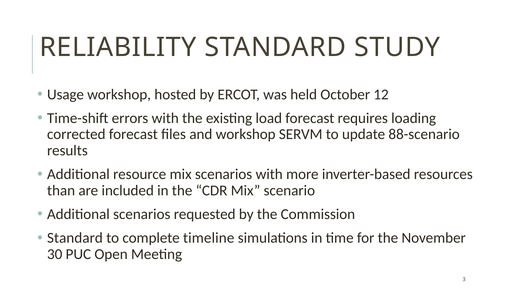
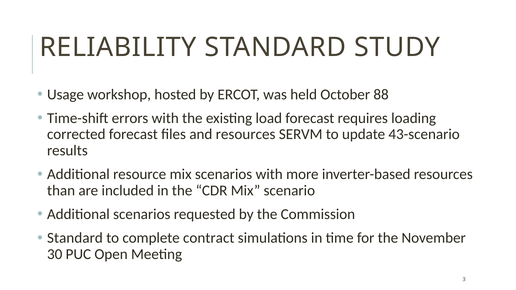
12: 12 -> 88
and workshop: workshop -> resources
88-scenario: 88-scenario -> 43-scenario
timeline: timeline -> contract
